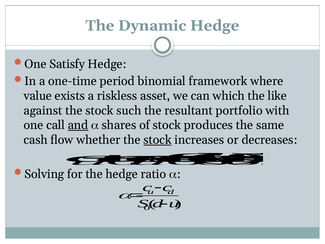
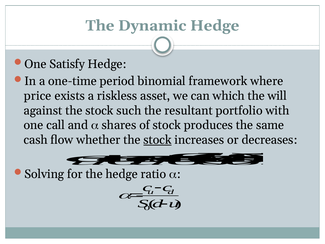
value: value -> price
like: like -> will
and underline: present -> none
